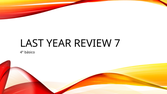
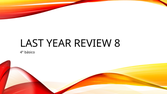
7: 7 -> 8
